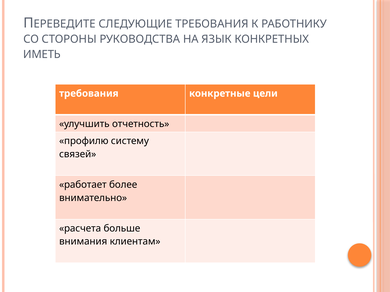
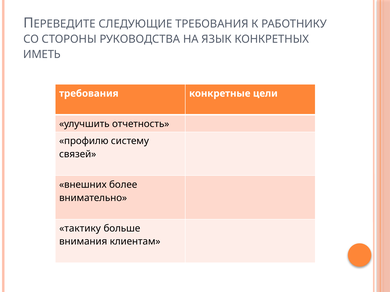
работает: работает -> внешних
расчета: расчета -> тактику
